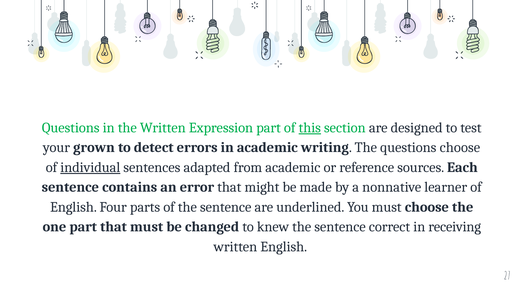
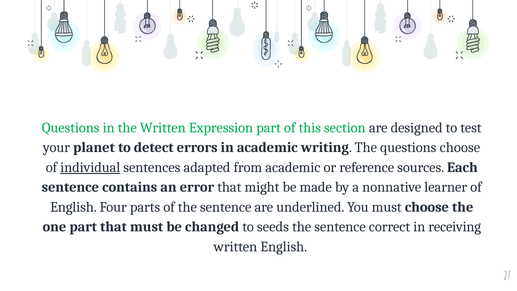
this underline: present -> none
grown: grown -> planet
knew: knew -> seeds
